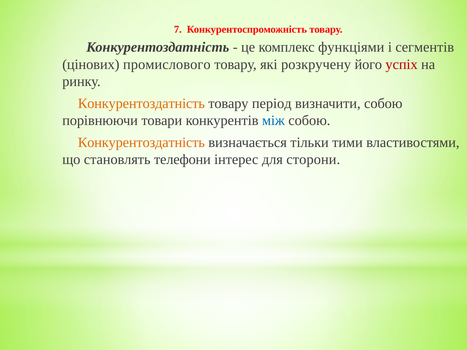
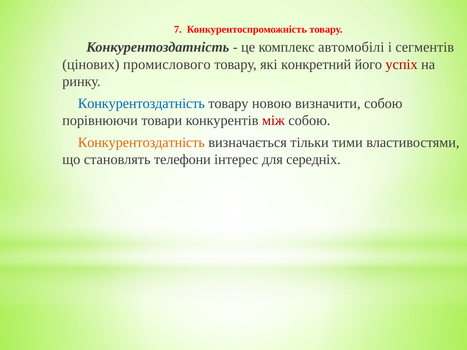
функціями: функціями -> автомобілі
розкручену: розкручену -> конкретний
Конкурентоздатність at (141, 103) colour: orange -> blue
період: період -> новою
між colour: blue -> red
сторони: сторони -> середніх
